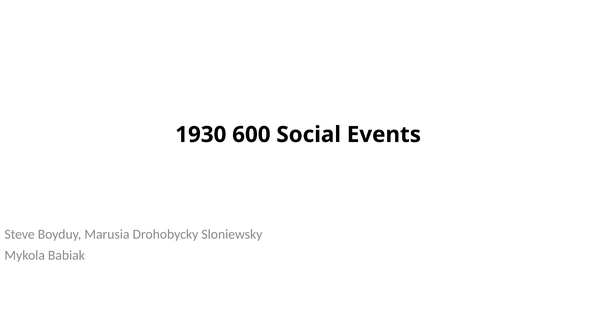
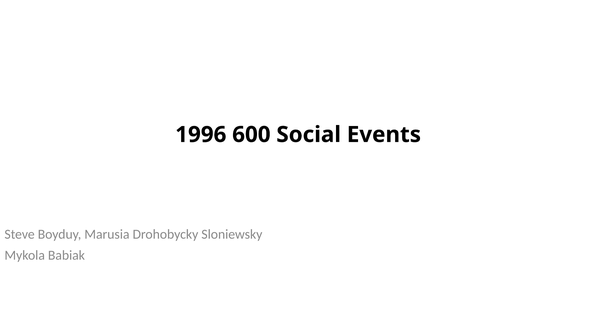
1930: 1930 -> 1996
